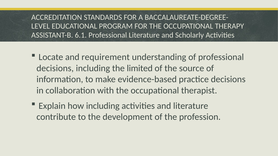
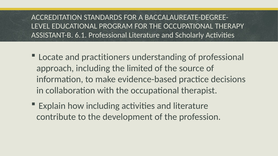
requirement: requirement -> practitioners
decisions at (55, 68): decisions -> approach
